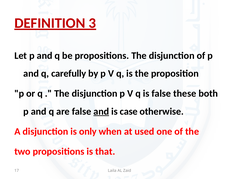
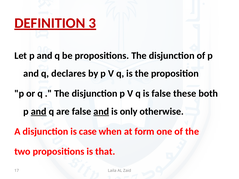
carefully: carefully -> declares
and at (39, 112) underline: none -> present
case: case -> only
only: only -> case
used: used -> form
